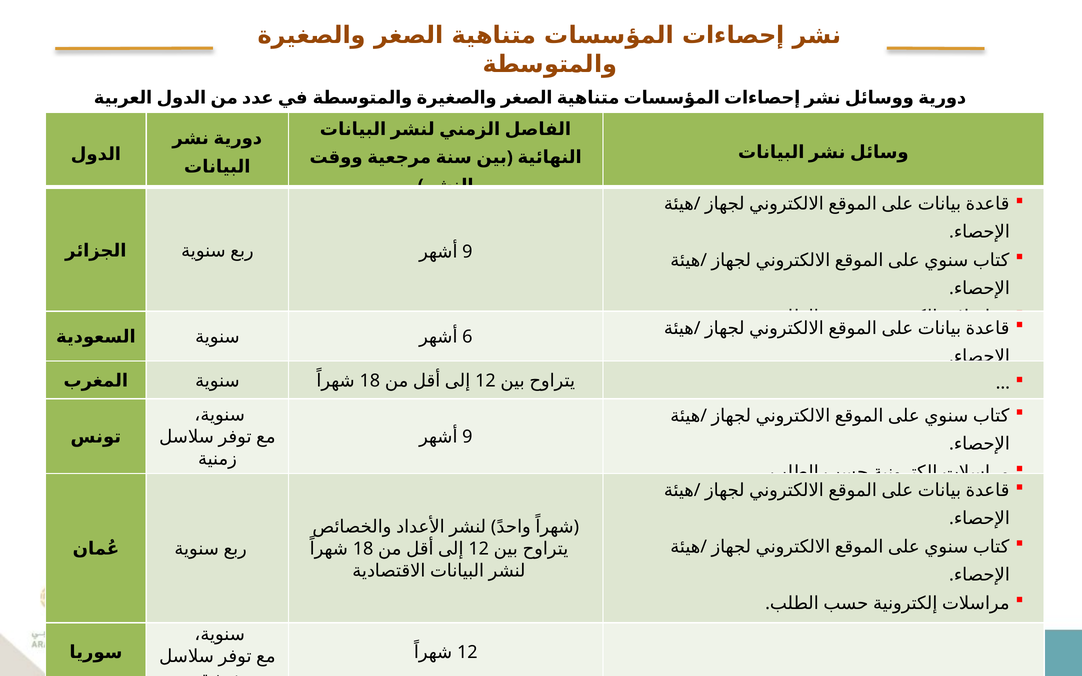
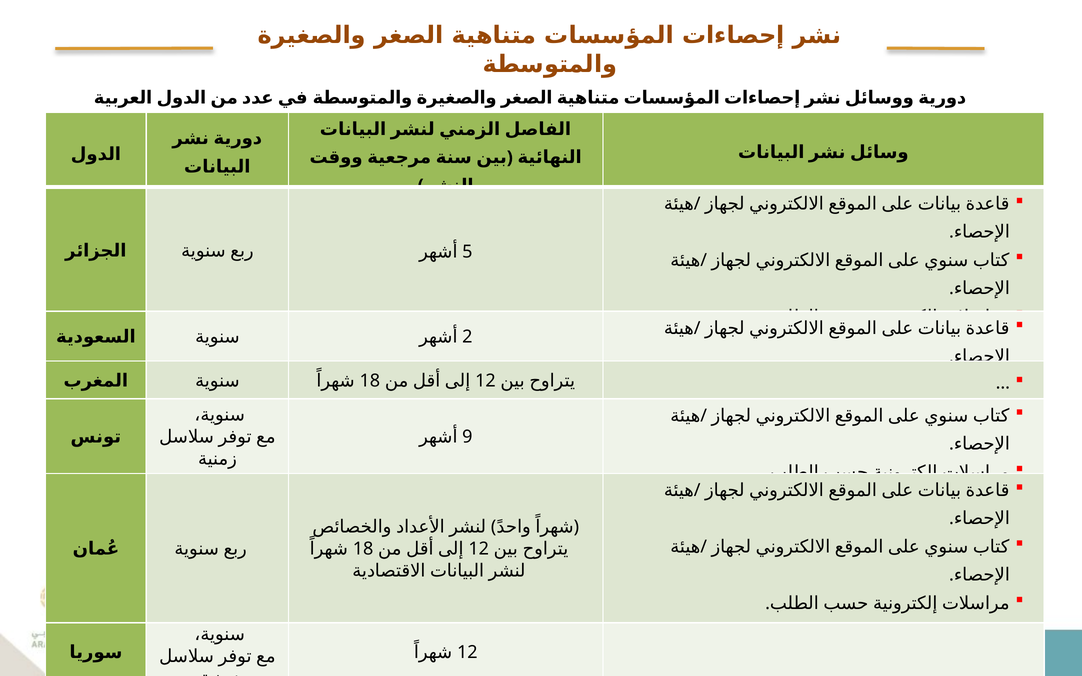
9 at (467, 252): 9 -> 5
6: 6 -> 2
